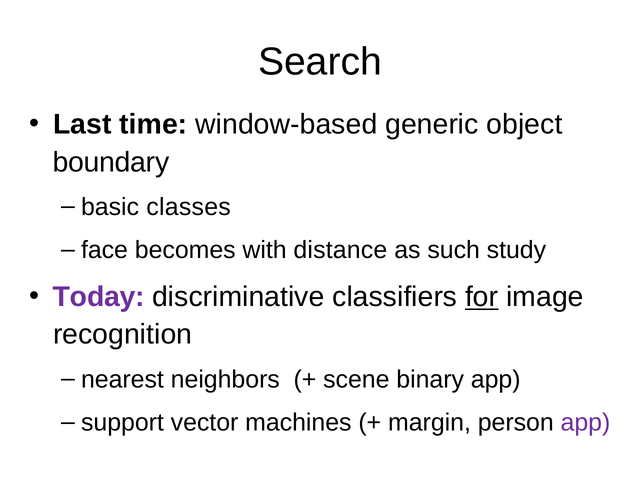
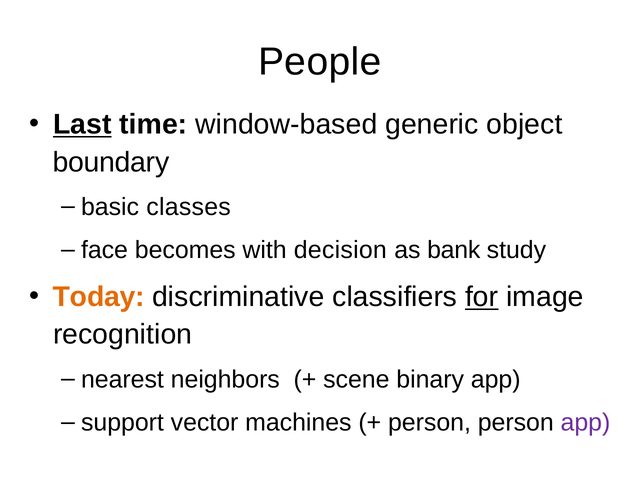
Search: Search -> People
Last underline: none -> present
distance: distance -> decision
such: such -> bank
Today colour: purple -> orange
margin at (429, 423): margin -> person
